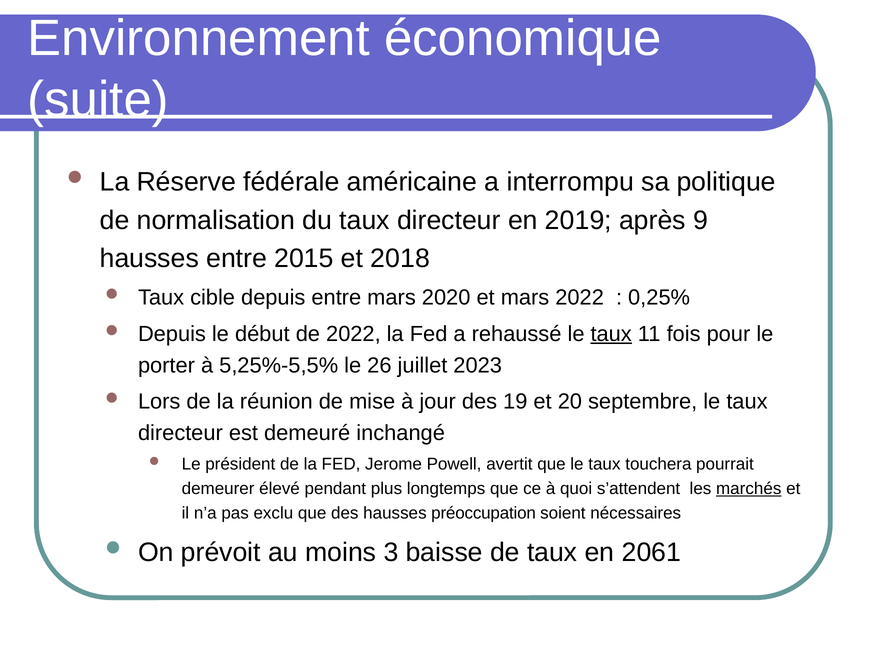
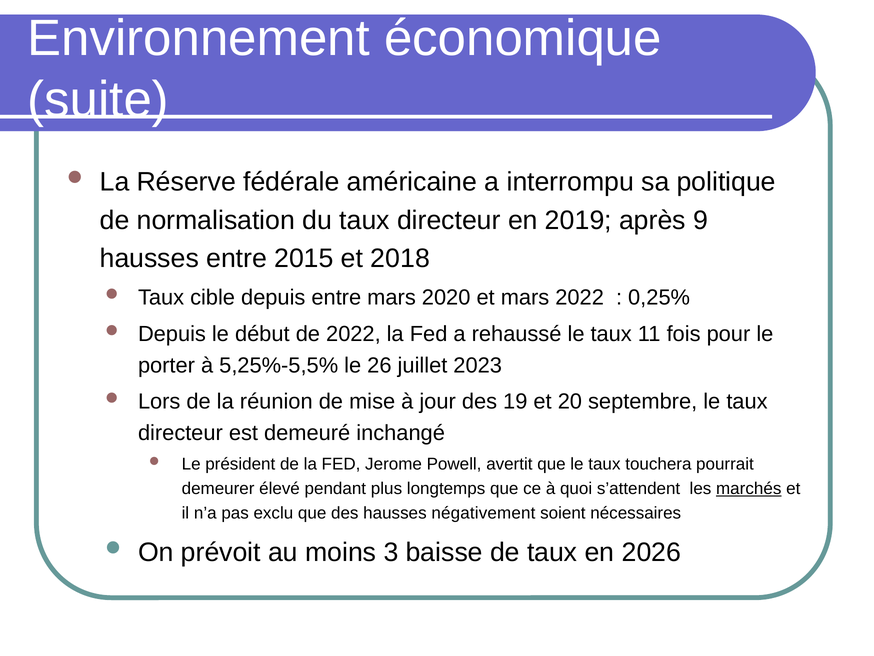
taux at (611, 334) underline: present -> none
préoccupation: préoccupation -> négativement
2061: 2061 -> 2026
